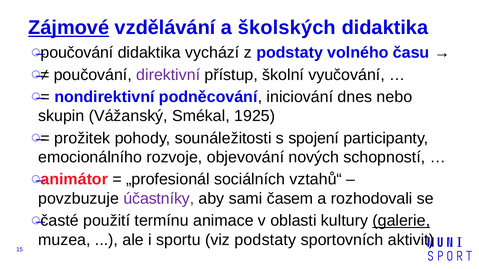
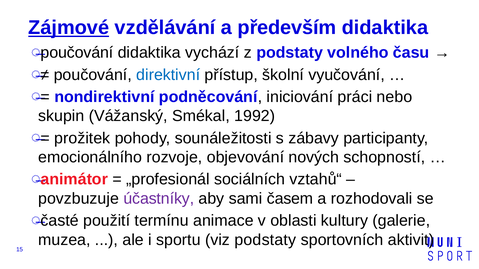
školských: školských -> především
direktivní colour: purple -> blue
dnes: dnes -> práci
1925: 1925 -> 1992
spojení: spojení -> zábavy
galerie underline: present -> none
